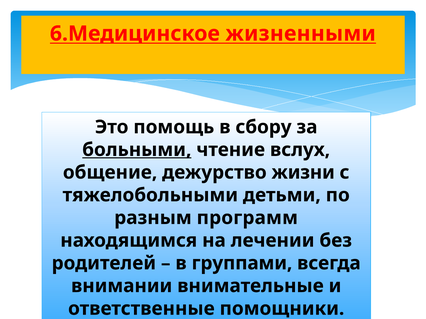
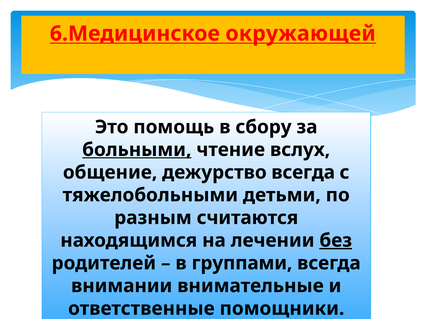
жизненными: жизненными -> окружающей
дежурство жизни: жизни -> всегда
программ: программ -> считаются
без underline: none -> present
